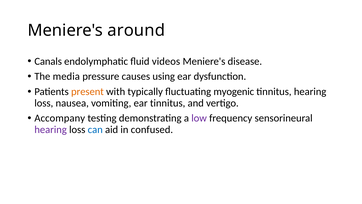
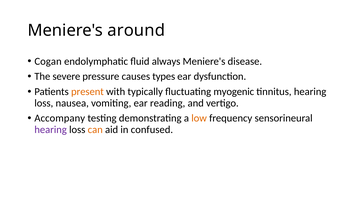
Canals: Canals -> Cogan
videos: videos -> always
media: media -> severe
using: using -> types
ear tinnitus: tinnitus -> reading
low colour: purple -> orange
can colour: blue -> orange
